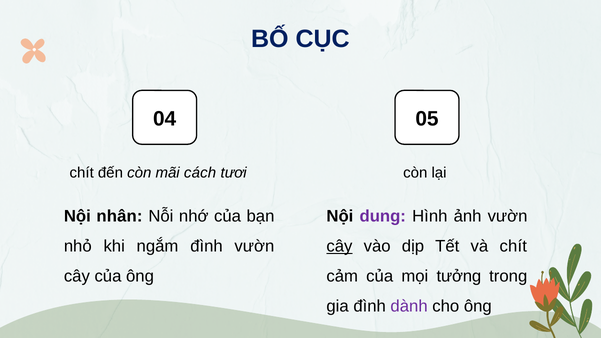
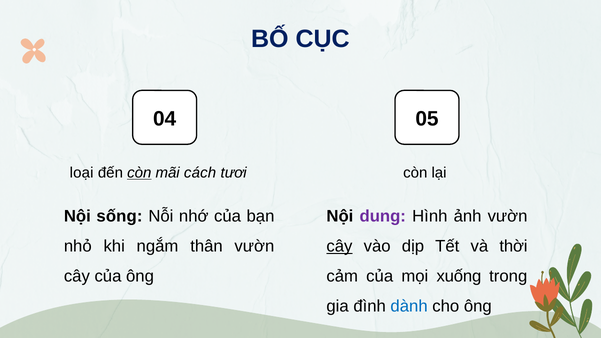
chít at (82, 173): chít -> loại
còn at (139, 173) underline: none -> present
nhân: nhân -> sống
ngắm đình: đình -> thân
và chít: chít -> thời
tưởng: tưởng -> xuống
dành colour: purple -> blue
